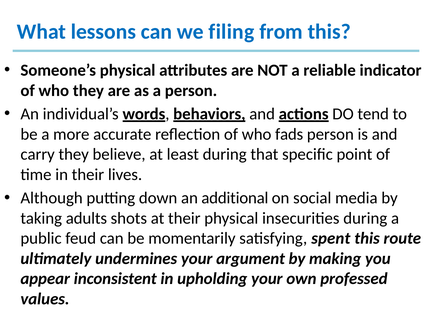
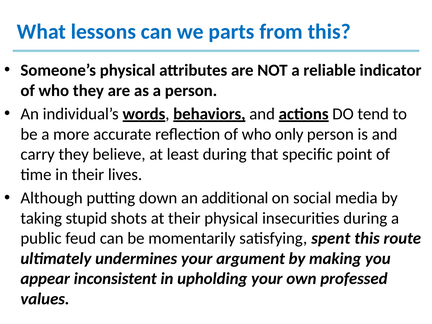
filing: filing -> parts
fads: fads -> only
adults: adults -> stupid
